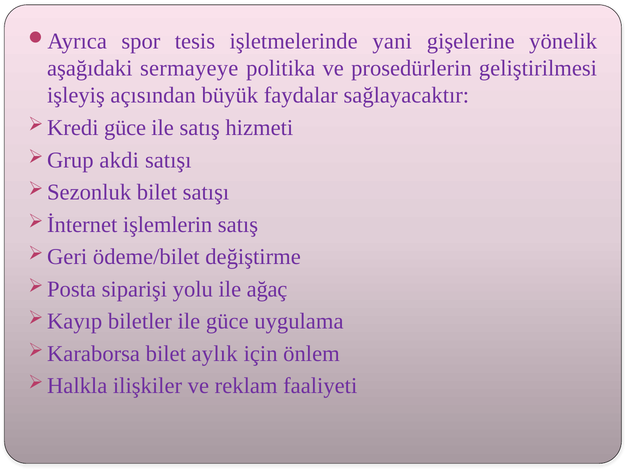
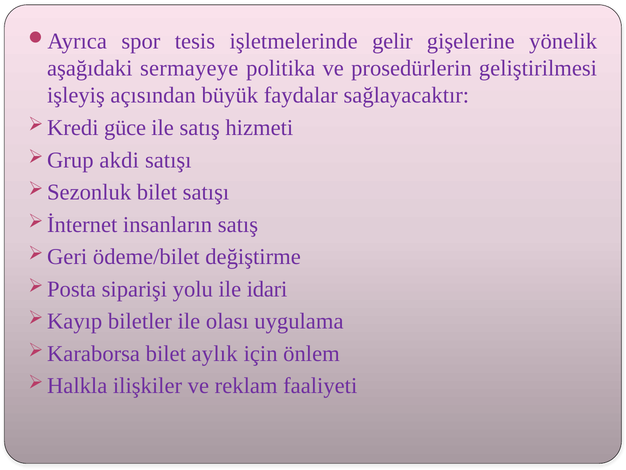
yani: yani -> gelir
işlemlerin: işlemlerin -> insanların
ağaç: ağaç -> idari
ile güce: güce -> olası
